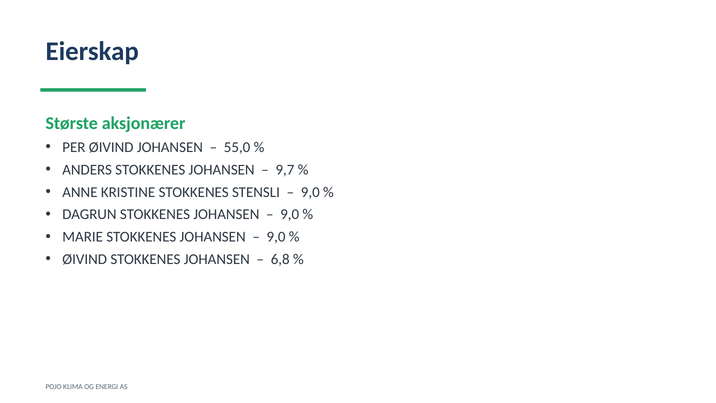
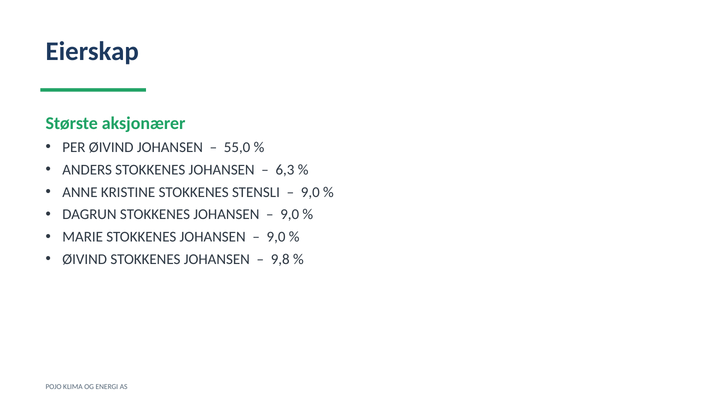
9,7: 9,7 -> 6,3
6,8: 6,8 -> 9,8
